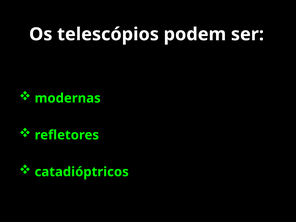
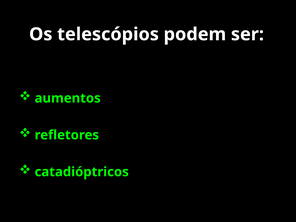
modernas: modernas -> aumentos
